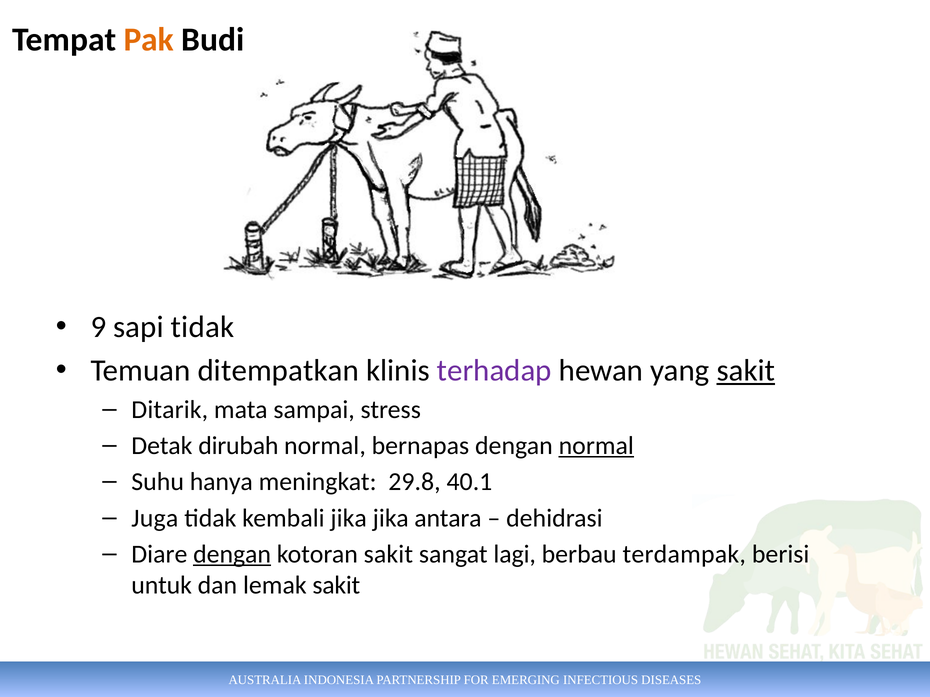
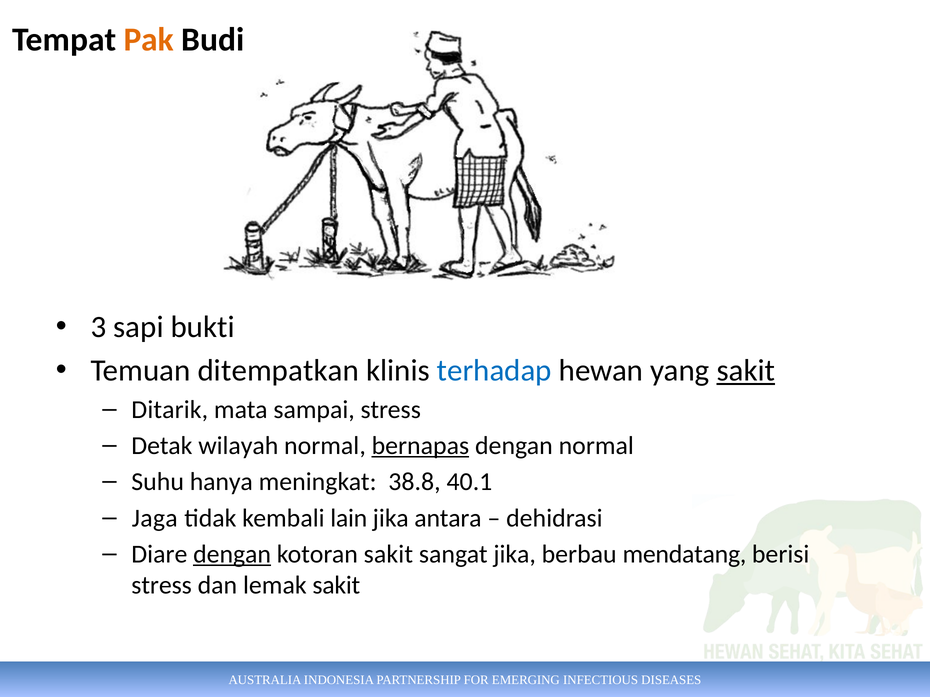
9: 9 -> 3
sapi tidak: tidak -> bukti
terhadap colour: purple -> blue
dirubah: dirubah -> wilayah
bernapas underline: none -> present
normal at (596, 446) underline: present -> none
29.8: 29.8 -> 38.8
Juga: Juga -> Jaga
kembali jika: jika -> lain
sangat lagi: lagi -> jika
terdampak: terdampak -> mendatang
untuk at (162, 586): untuk -> stress
